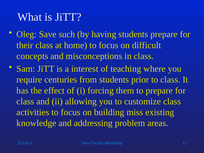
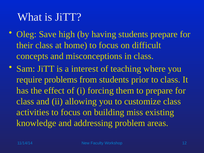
such: such -> high
centuries: centuries -> problems
